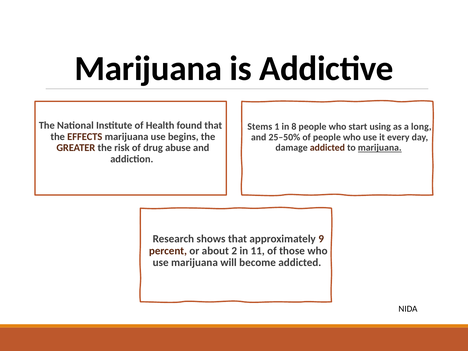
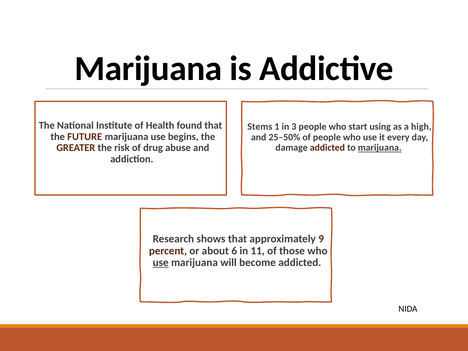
8: 8 -> 3
long: long -> high
EFFECTS: EFFECTS -> FUTURE
2: 2 -> 6
use at (161, 263) underline: none -> present
